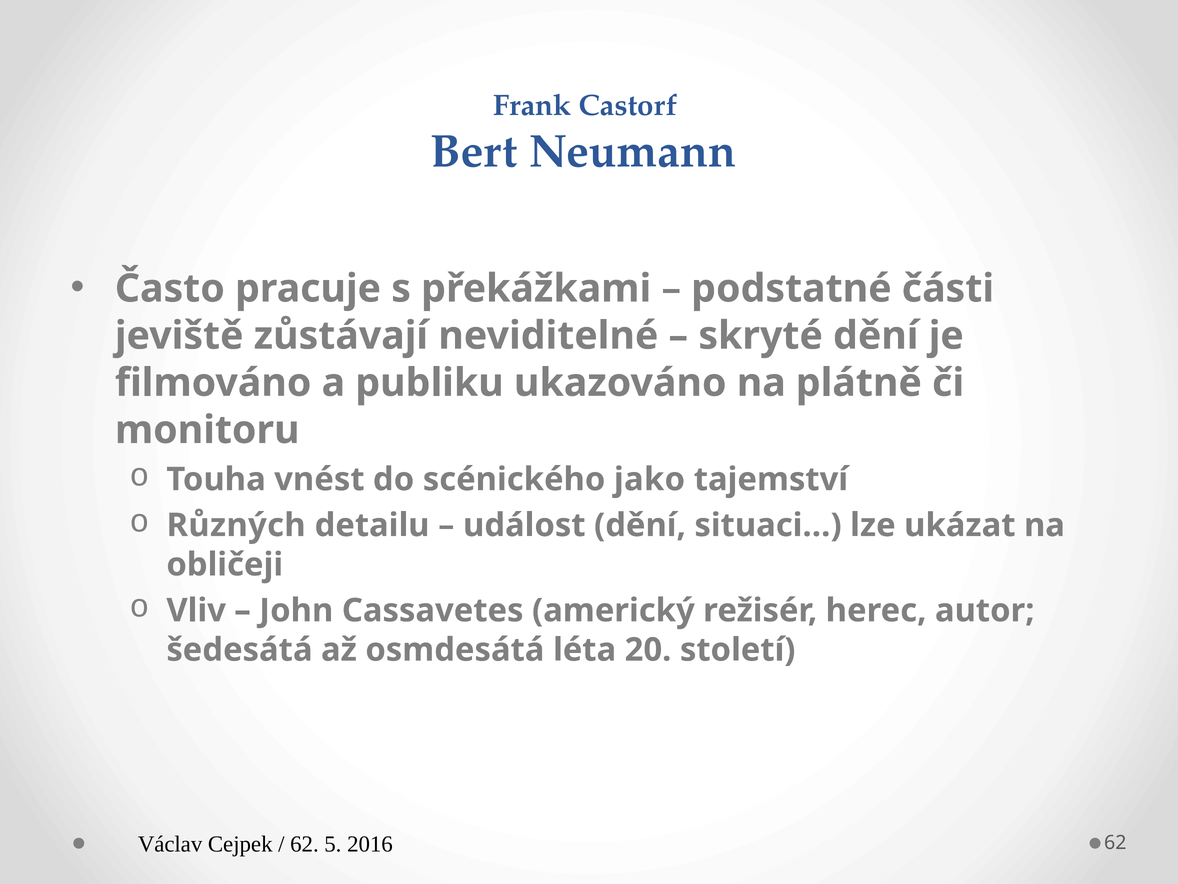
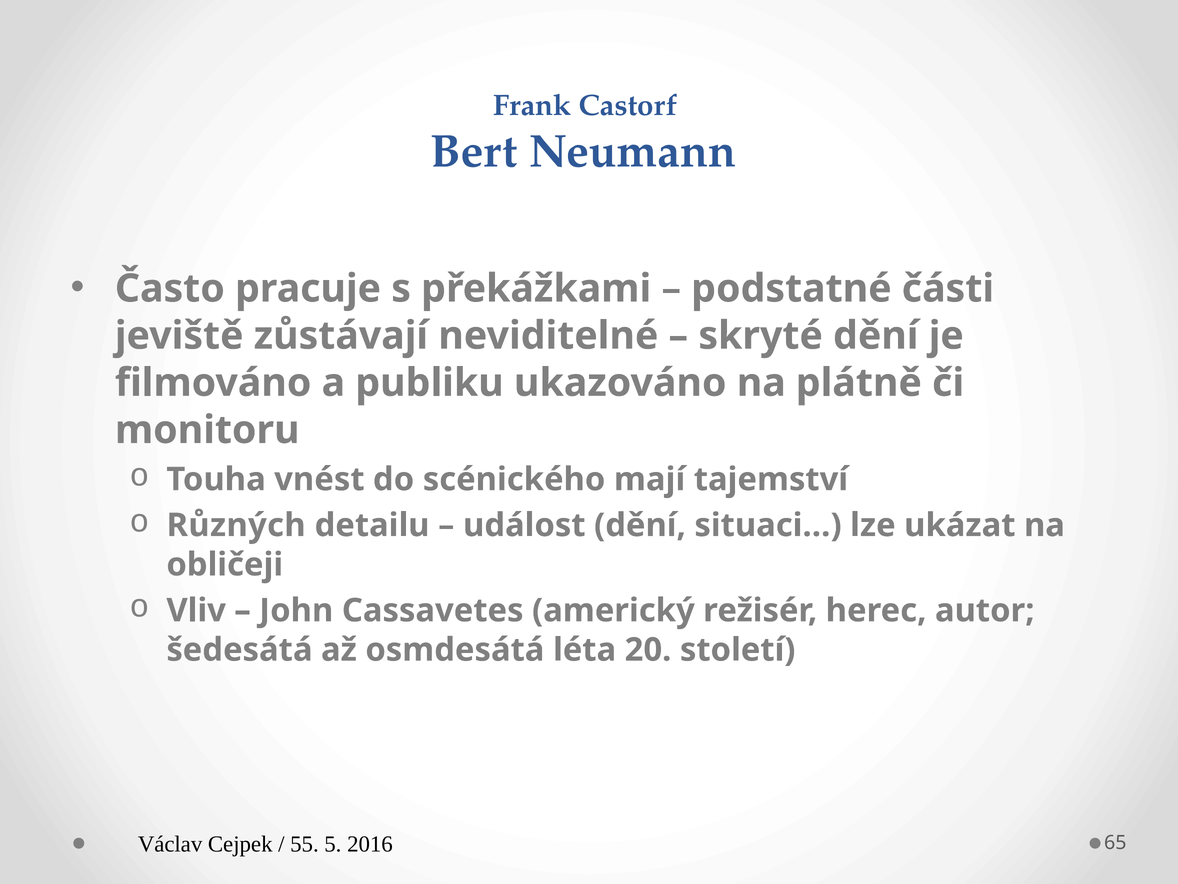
jako: jako -> mají
62 at (304, 844): 62 -> 55
2016 62: 62 -> 65
